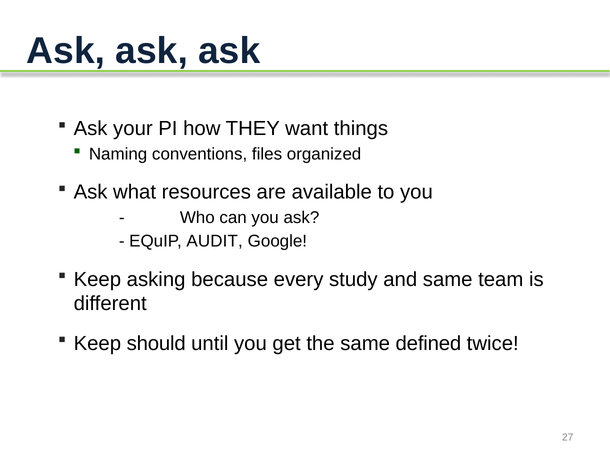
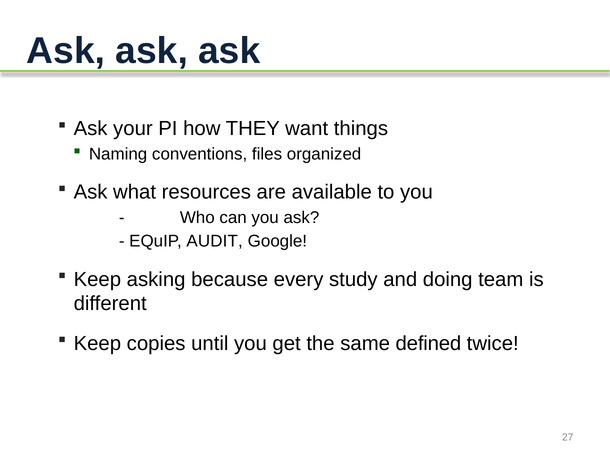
and same: same -> doing
should: should -> copies
